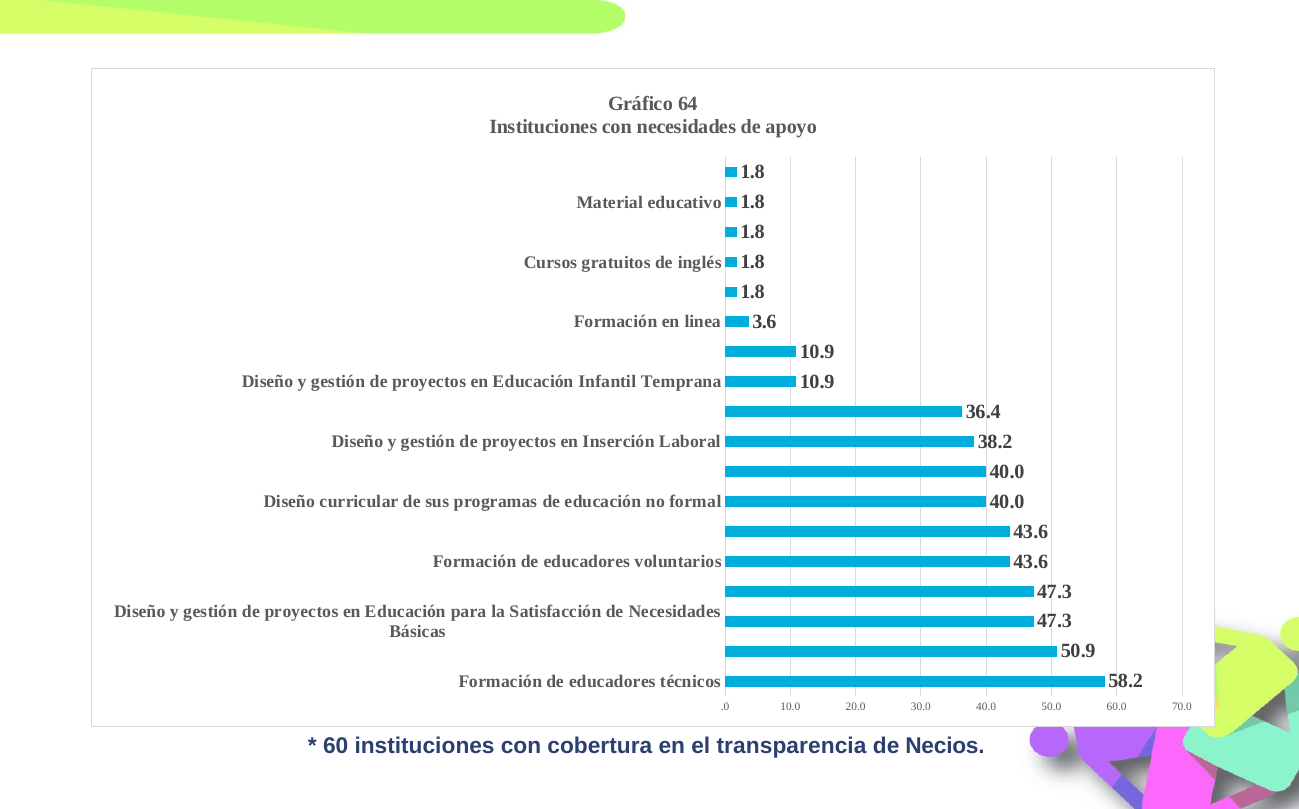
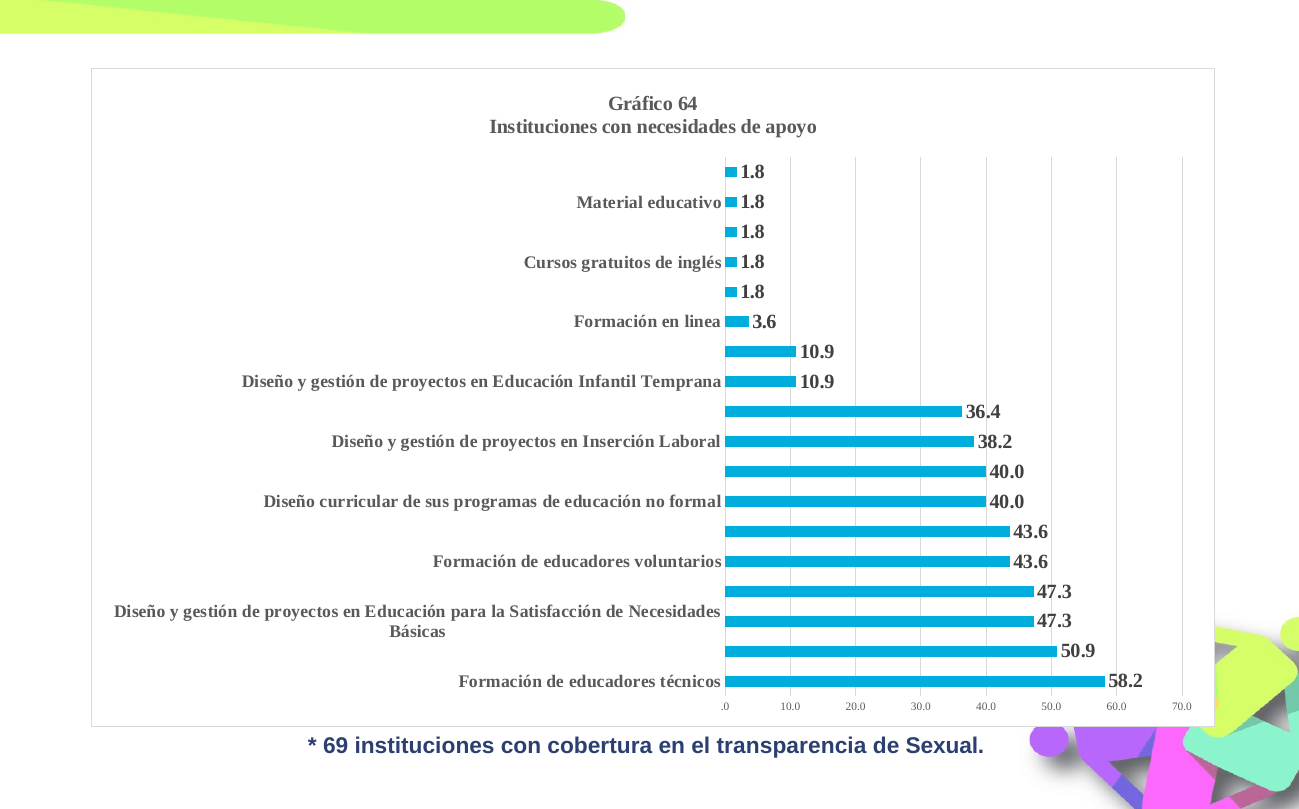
60: 60 -> 69
Necios: Necios -> Sexual
